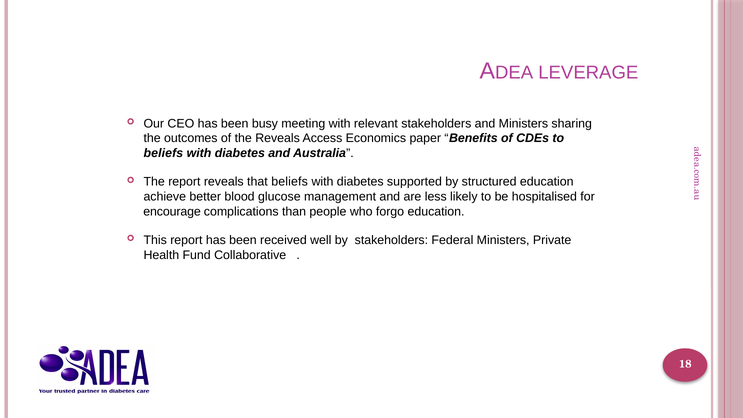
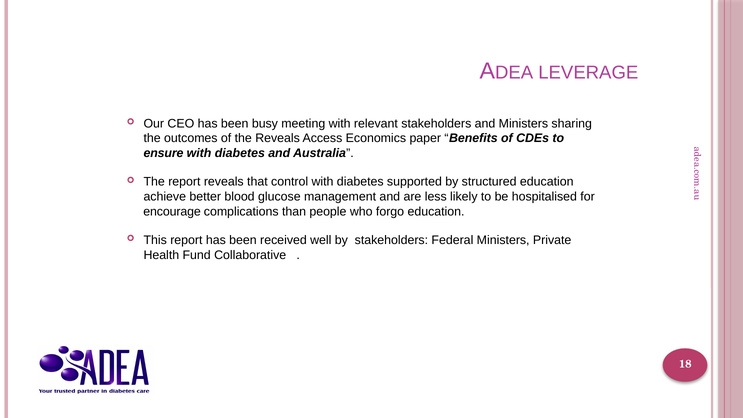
beliefs at (163, 153): beliefs -> ensure
that beliefs: beliefs -> control
